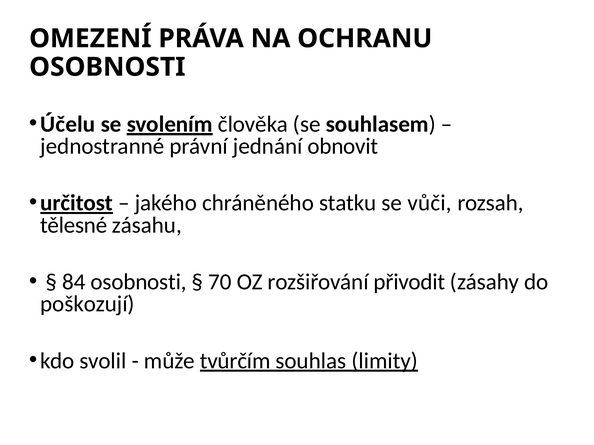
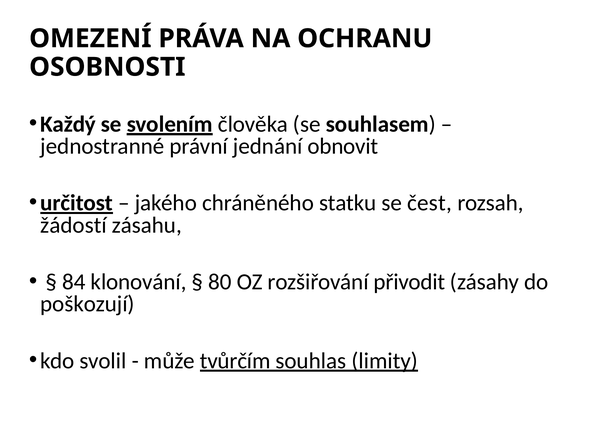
Účelu: Účelu -> Každý
vůči: vůči -> čest
tělesné: tělesné -> žádostí
84 osobnosti: osobnosti -> klonování
70: 70 -> 80
